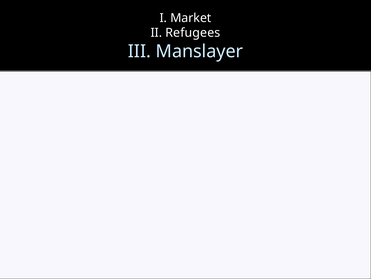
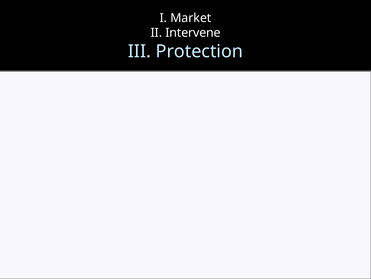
Refugees: Refugees -> Intervene
Manslayer: Manslayer -> Protection
